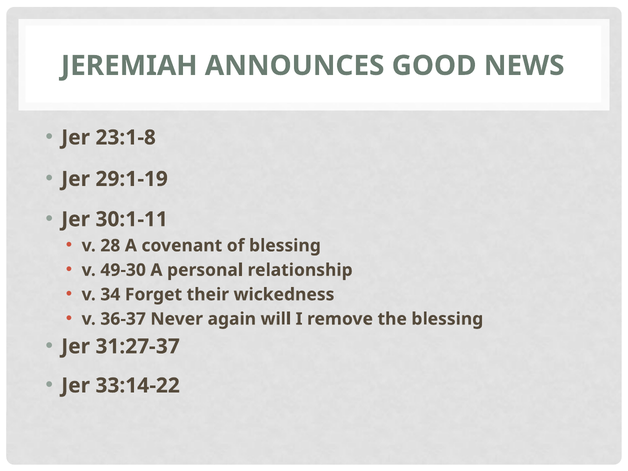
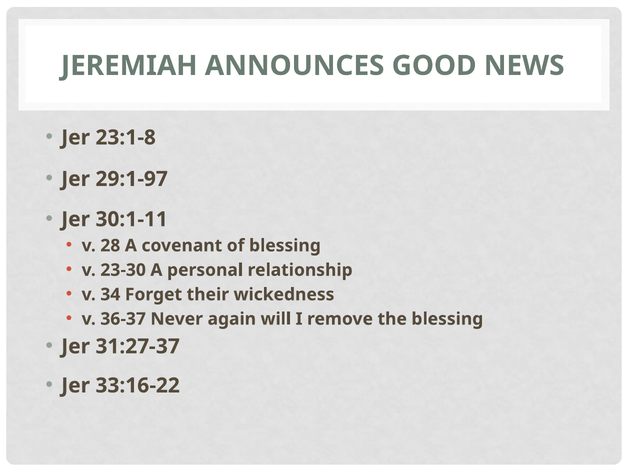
29:1-19: 29:1-19 -> 29:1-97
49-30: 49-30 -> 23-30
33:14-22: 33:14-22 -> 33:16-22
